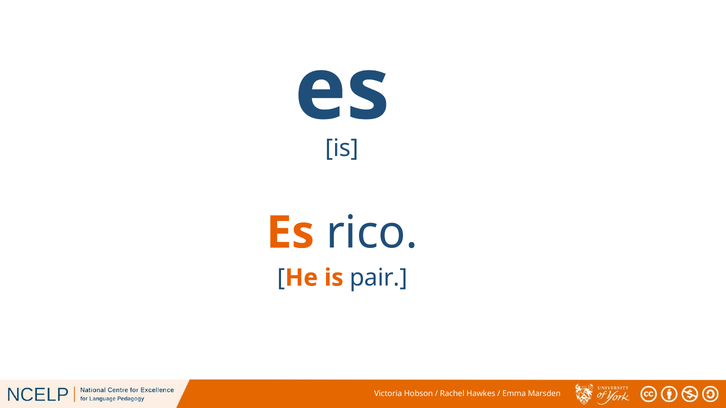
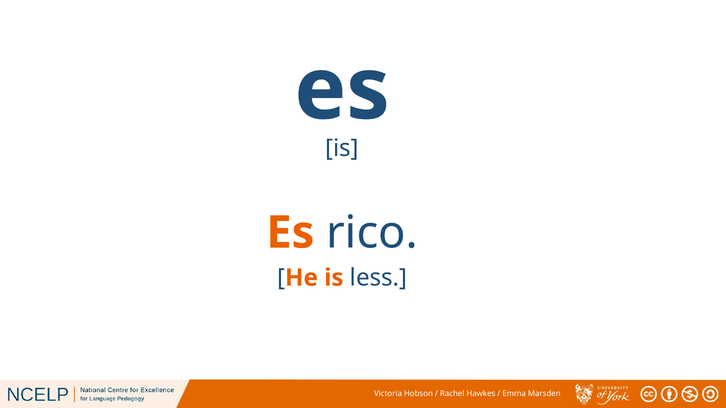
pair: pair -> less
